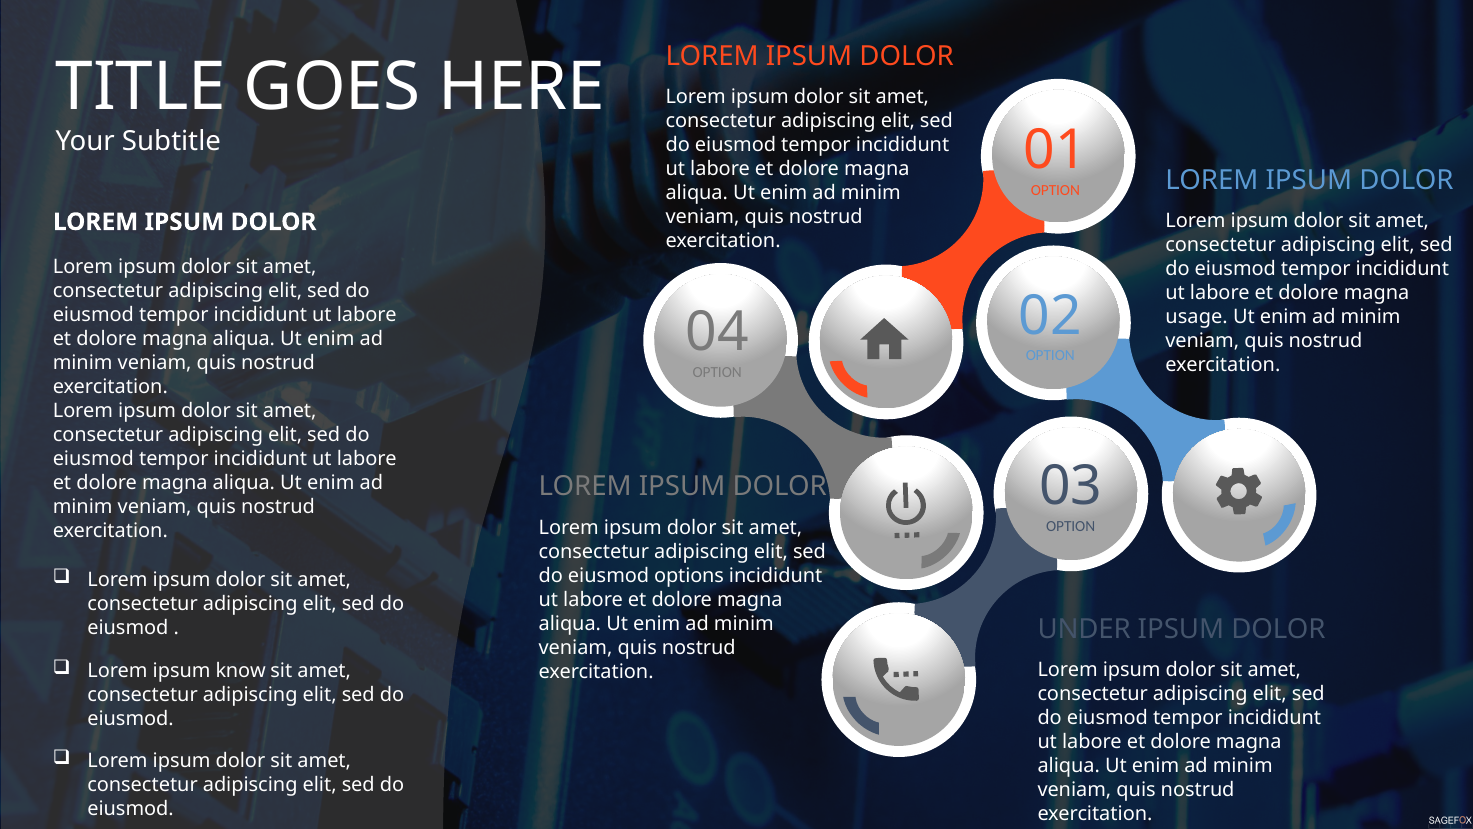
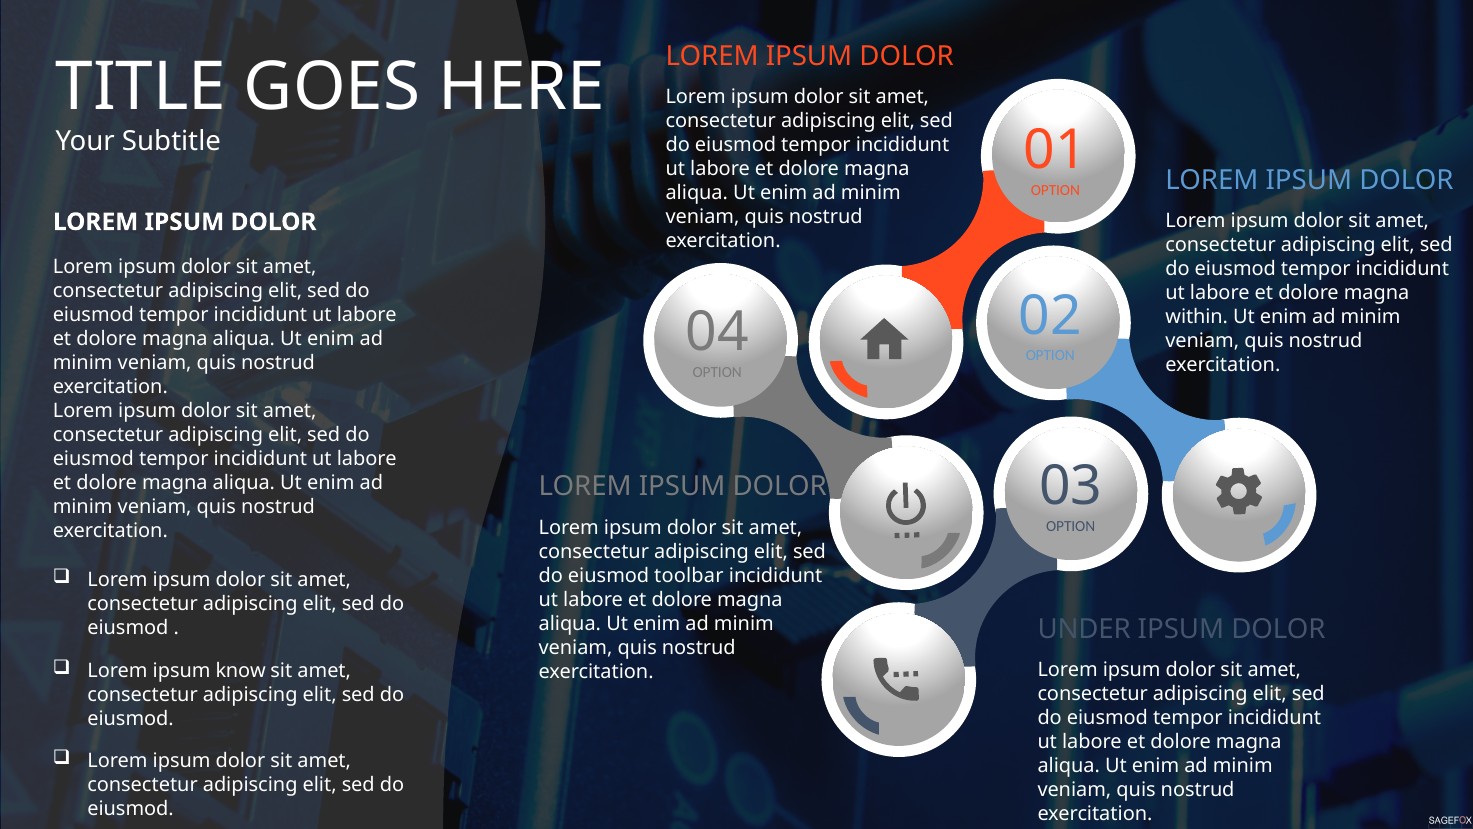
usage: usage -> within
options: options -> toolbar
